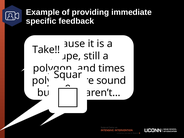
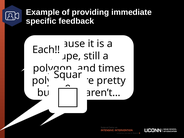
Take: Take -> Each
sound: sound -> pretty
